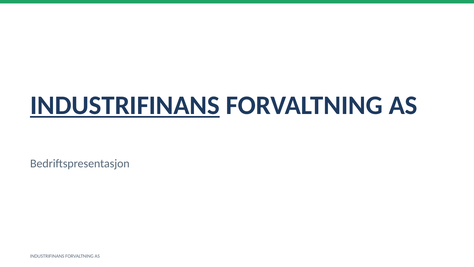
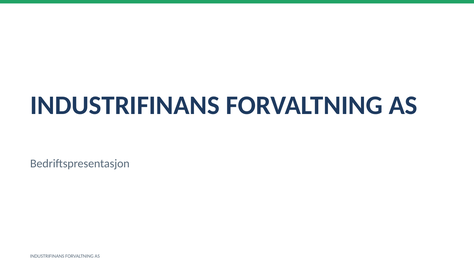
INDUSTRIFINANS at (125, 105) underline: present -> none
